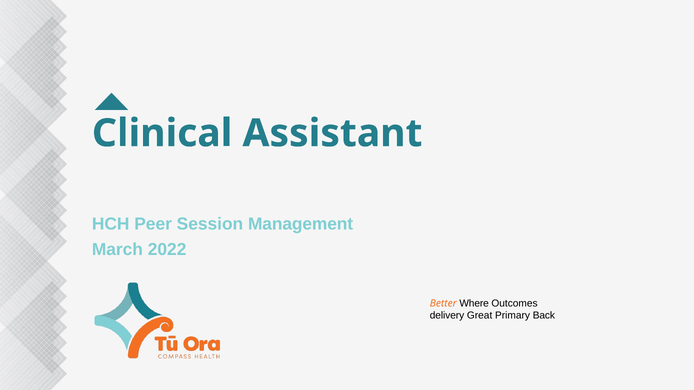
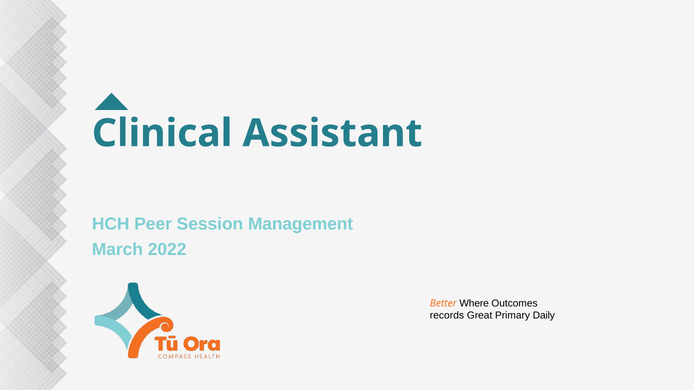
delivery: delivery -> records
Back: Back -> Daily
